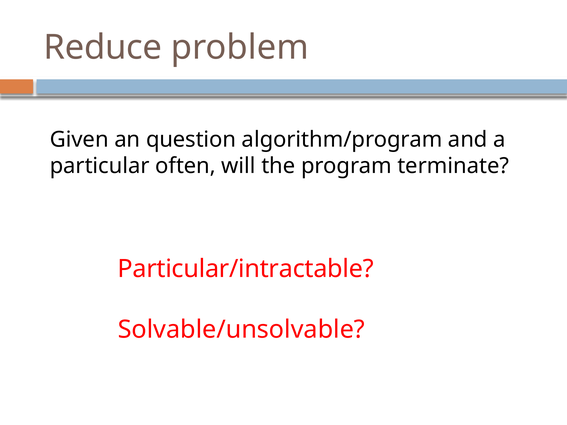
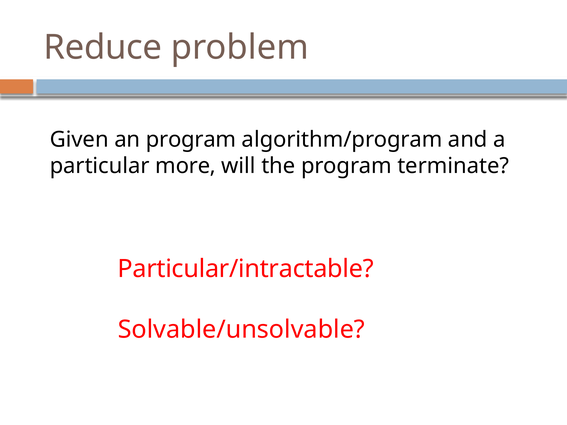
an question: question -> program
often: often -> more
